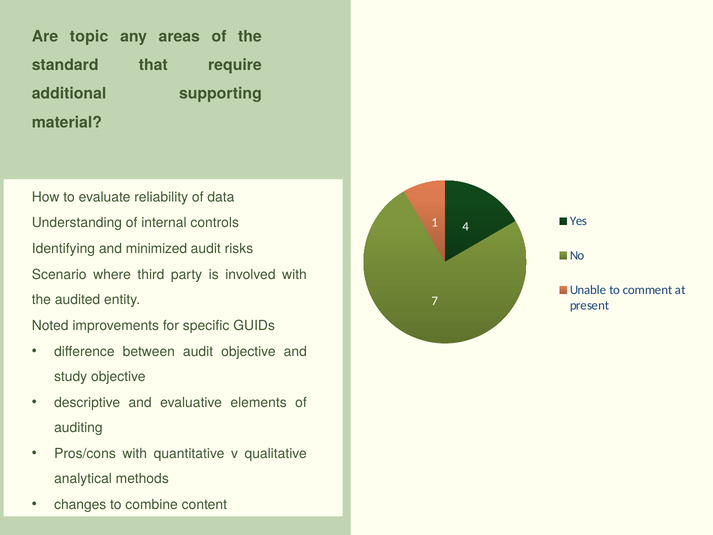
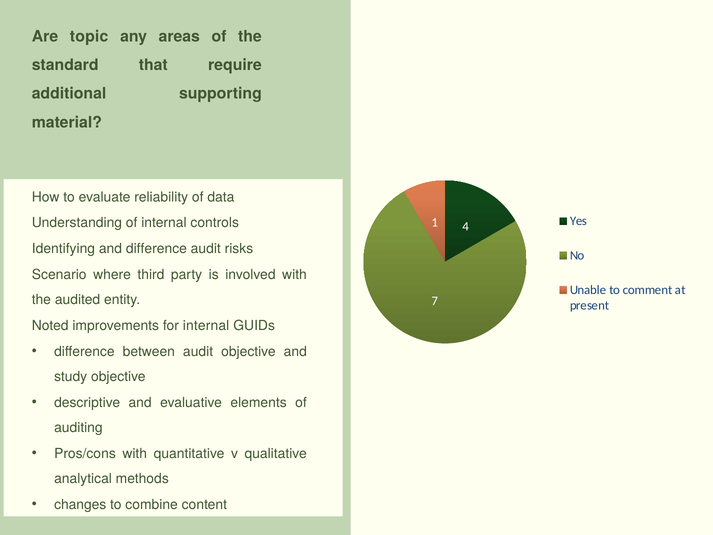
and minimized: minimized -> difference
for specific: specific -> internal
